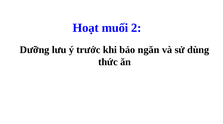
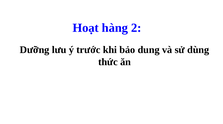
muối: muối -> hàng
ngăn: ngăn -> dung
